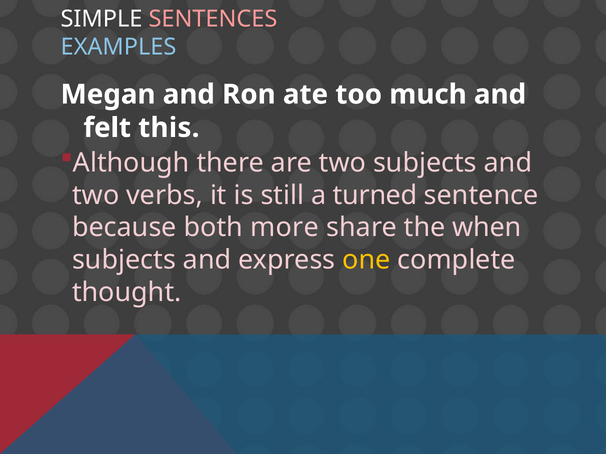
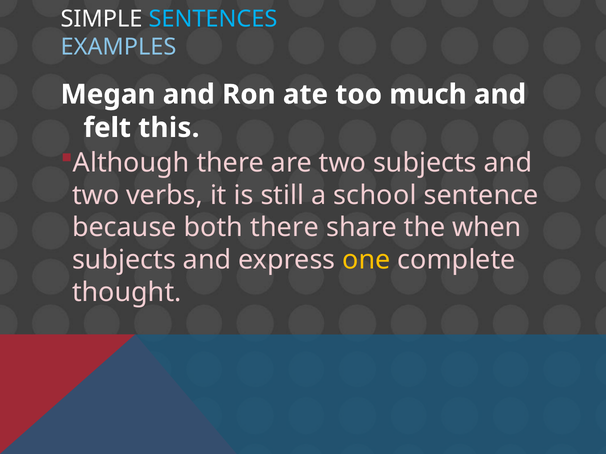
SENTENCES colour: pink -> light blue
turned: turned -> school
both more: more -> there
